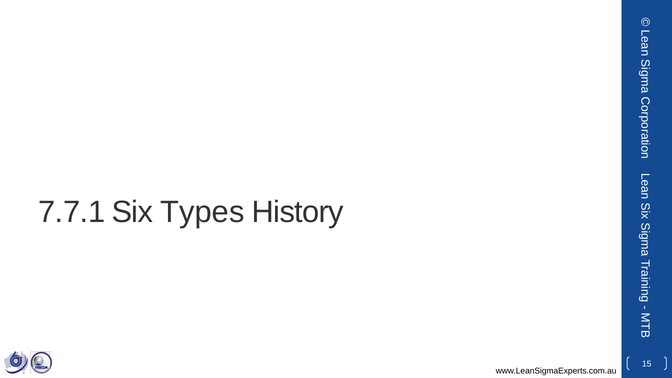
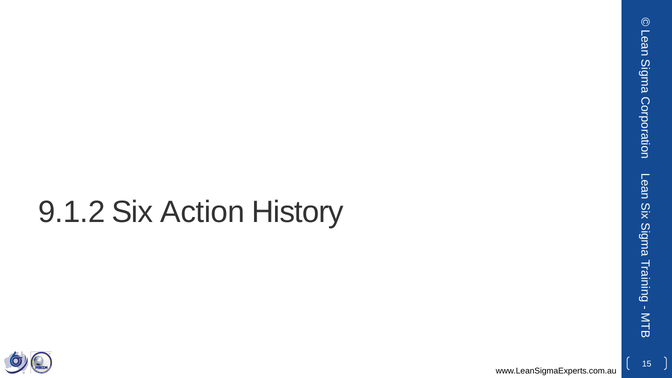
7.7.1: 7.7.1 -> 9.1.2
Types: Types -> Action
